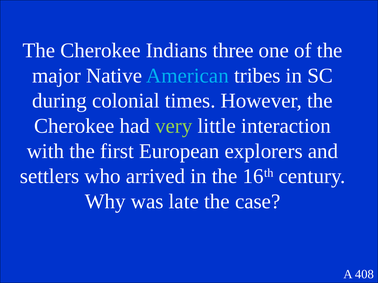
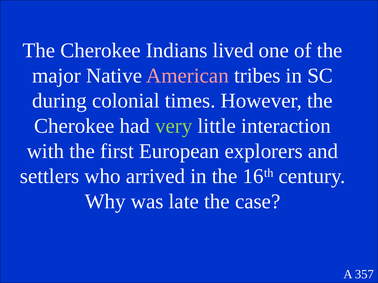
three: three -> lived
American colour: light blue -> pink
408: 408 -> 357
